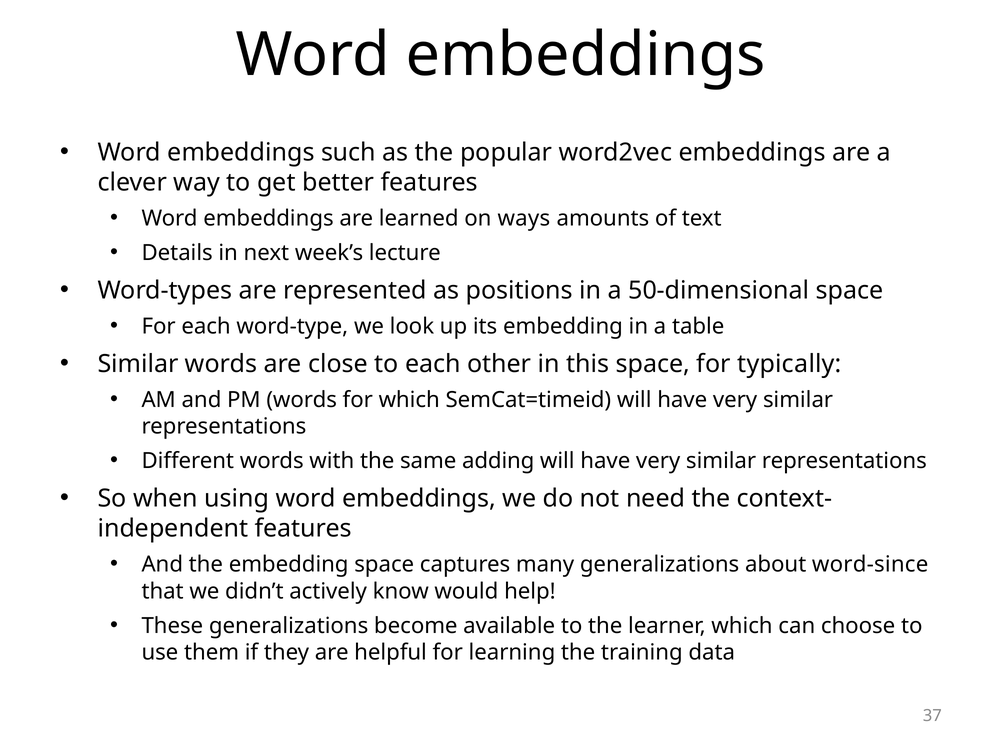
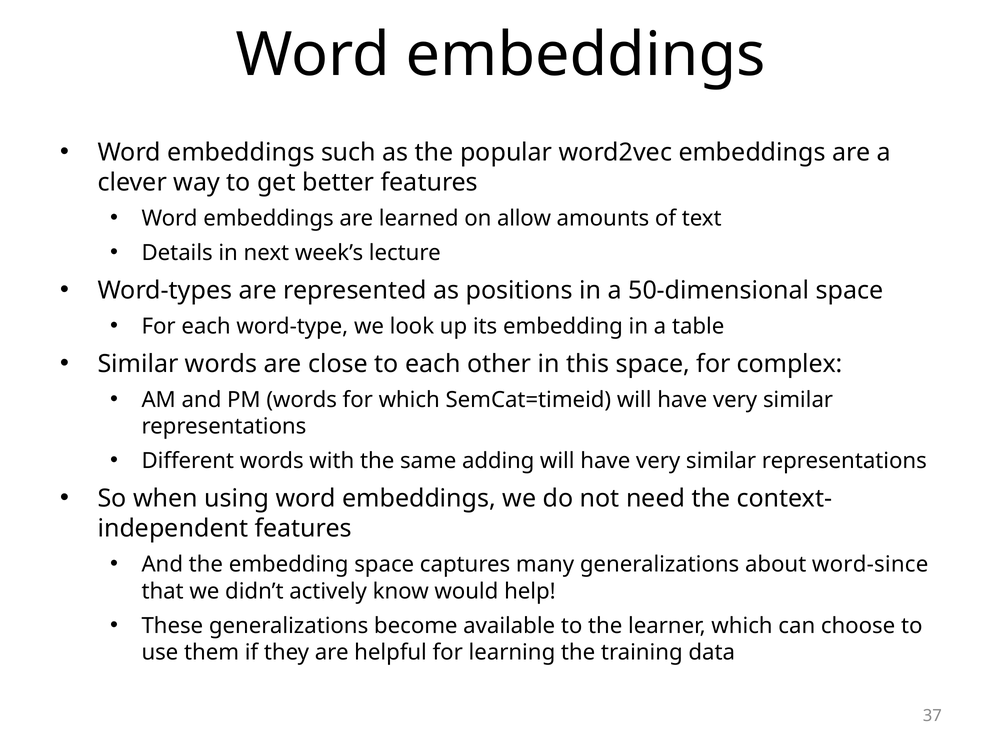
ways: ways -> allow
typically: typically -> complex
